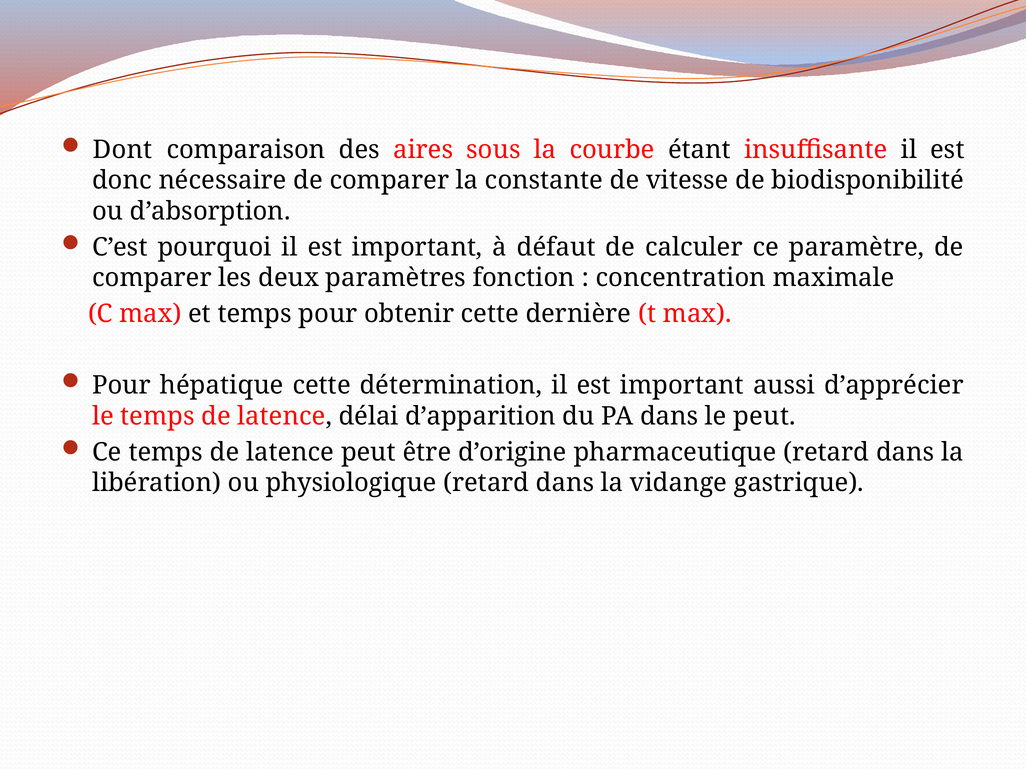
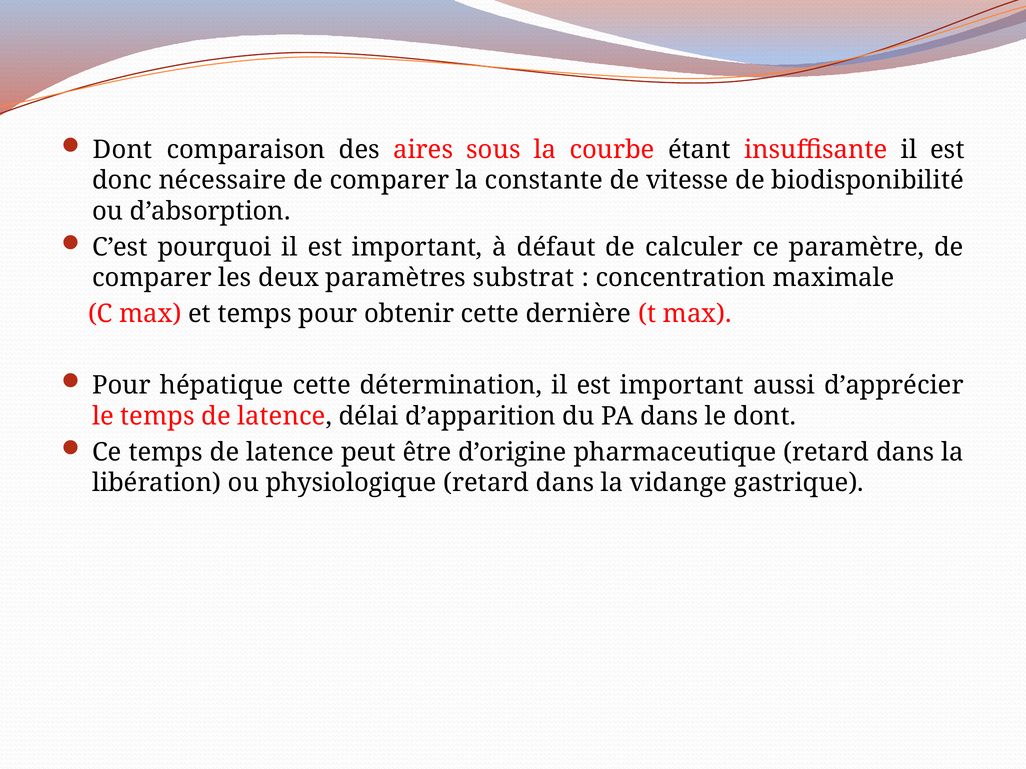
fonction: fonction -> substrat
le peut: peut -> dont
